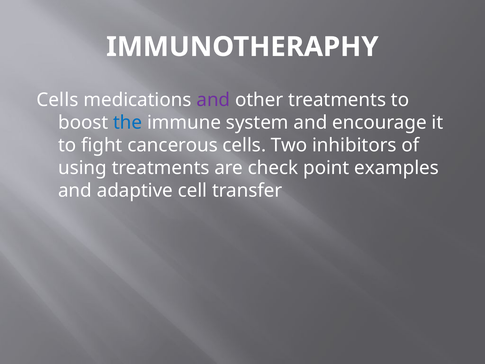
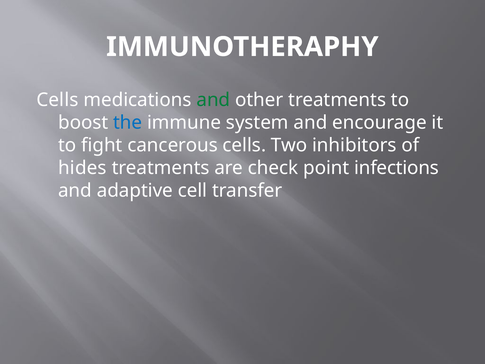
and at (213, 100) colour: purple -> green
using: using -> hides
examples: examples -> infections
